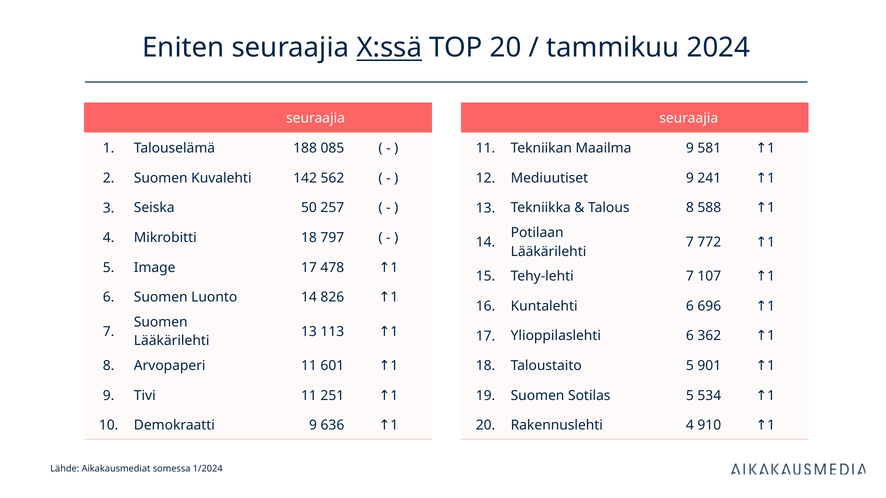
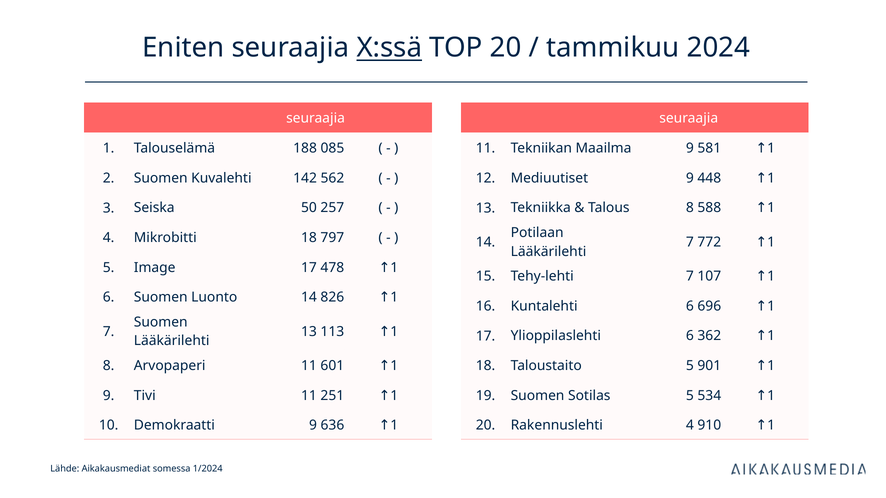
241: 241 -> 448
